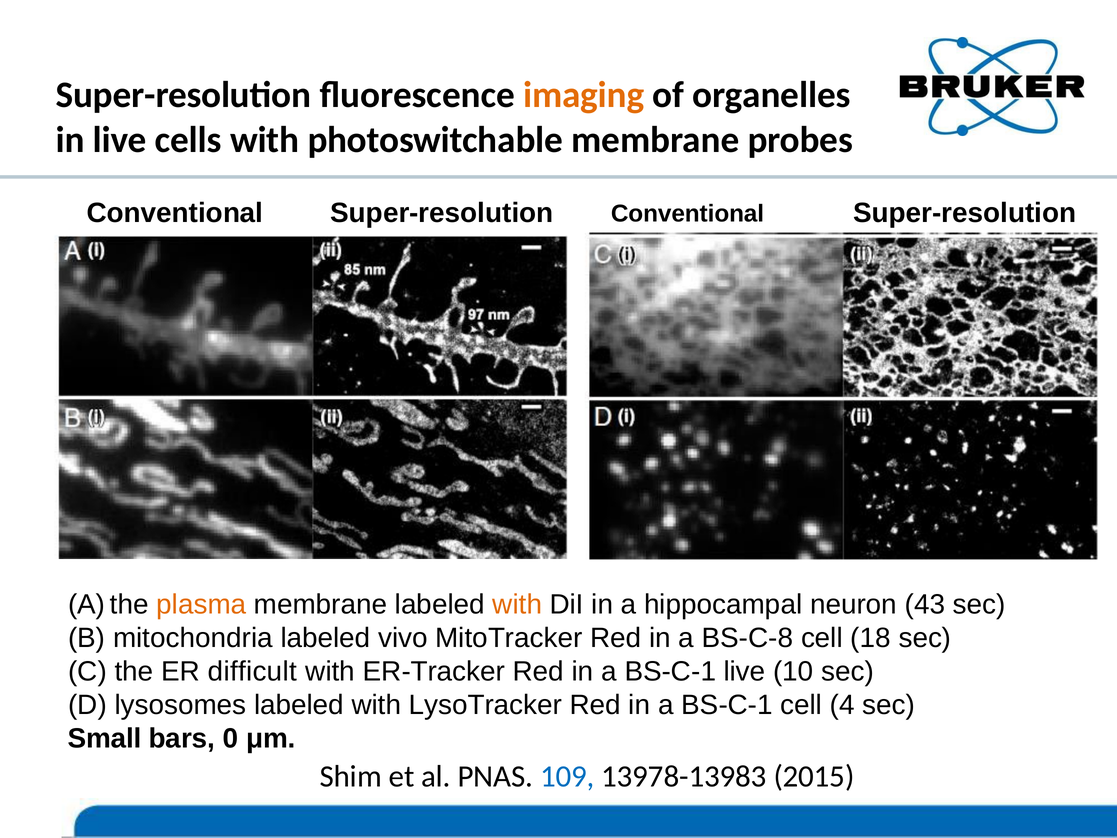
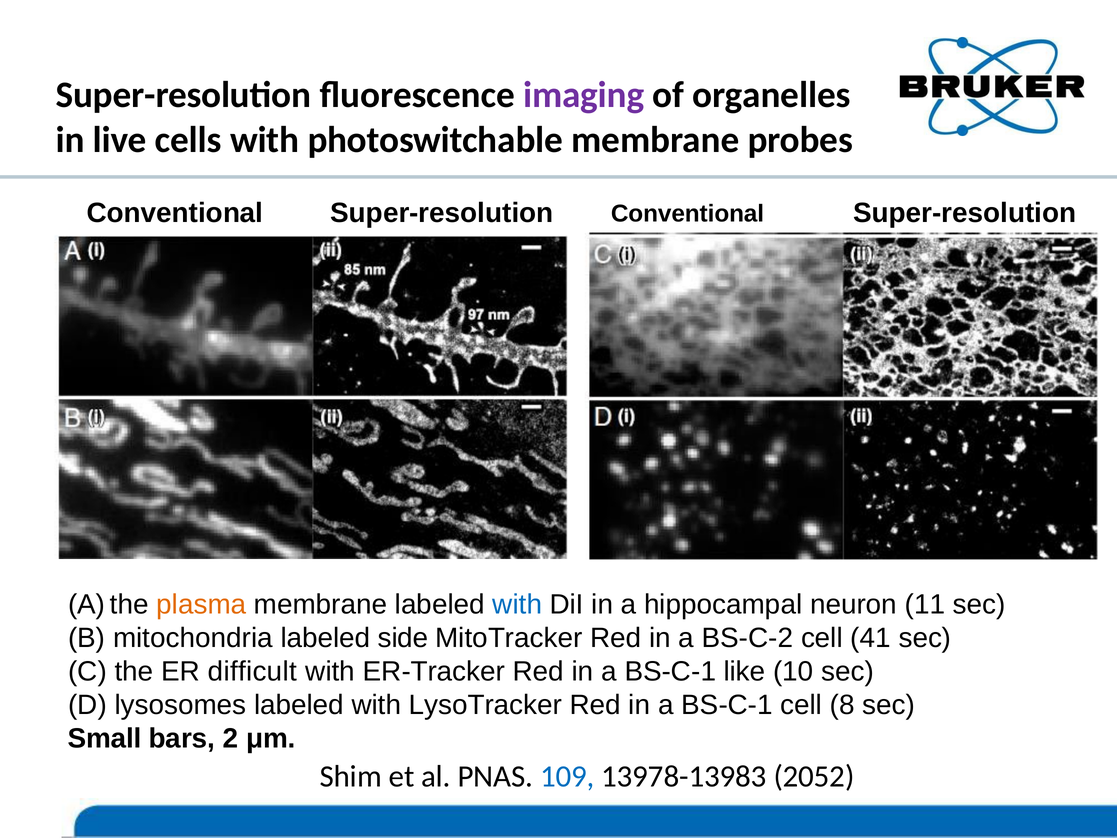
imaging colour: orange -> purple
with at (517, 604) colour: orange -> blue
43: 43 -> 11
vivo: vivo -> side
BS-C-8: BS-C-8 -> BS-C-2
18: 18 -> 41
BS-C-1 live: live -> like
4: 4 -> 8
0: 0 -> 2
2015: 2015 -> 2052
